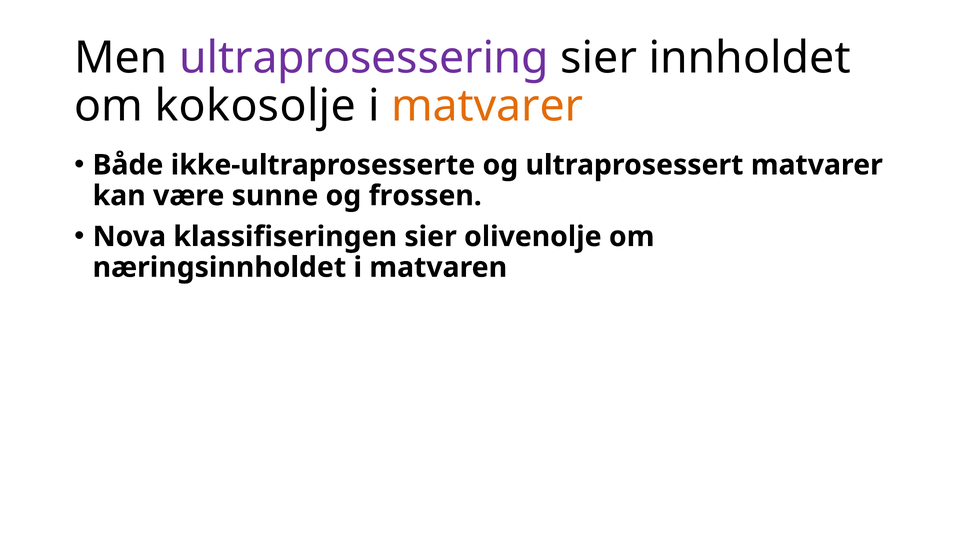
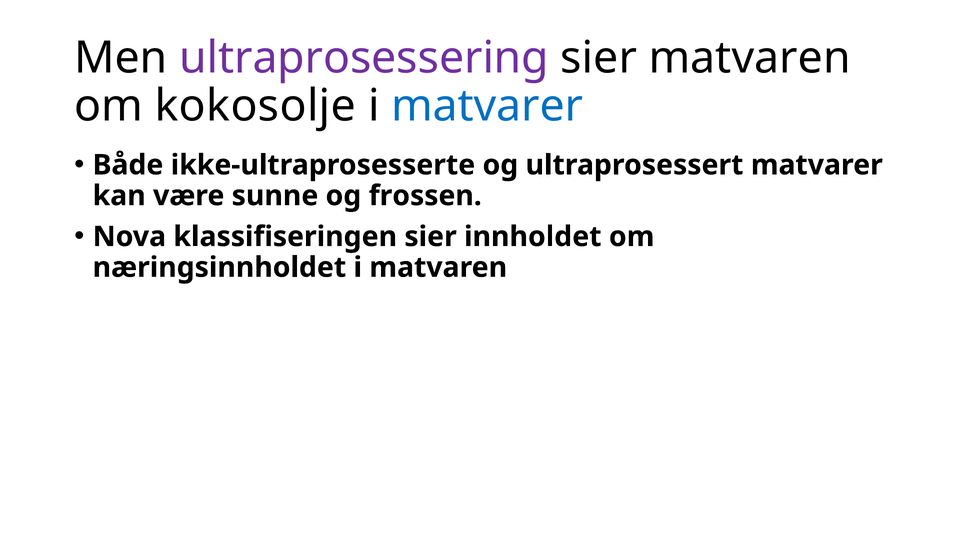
sier innholdet: innholdet -> matvaren
matvarer at (487, 106) colour: orange -> blue
olivenolje: olivenolje -> innholdet
